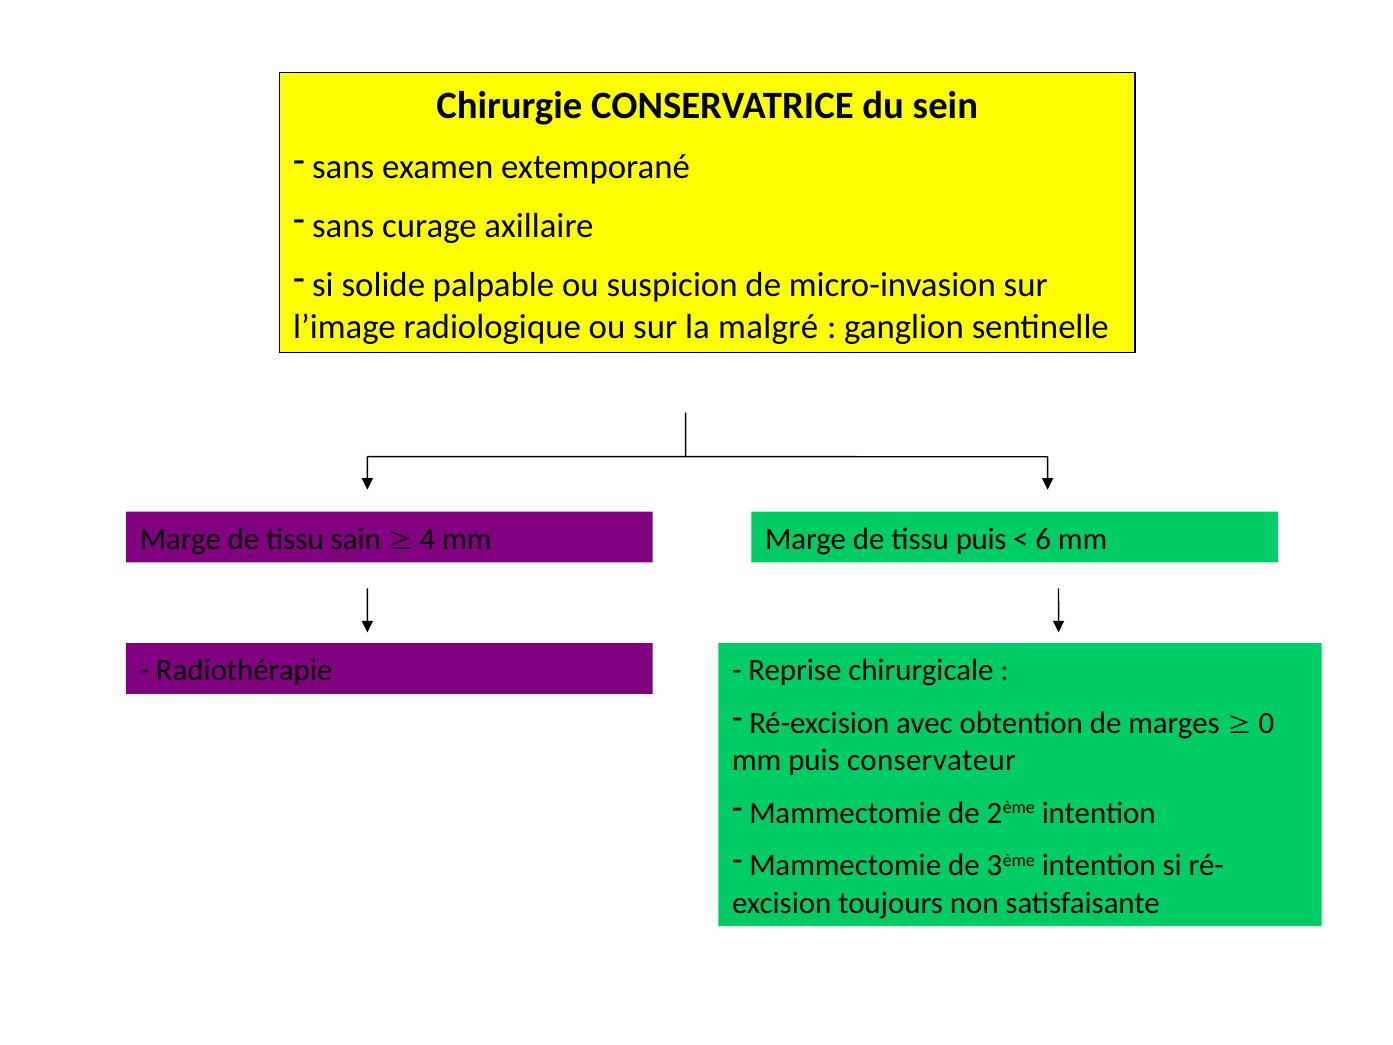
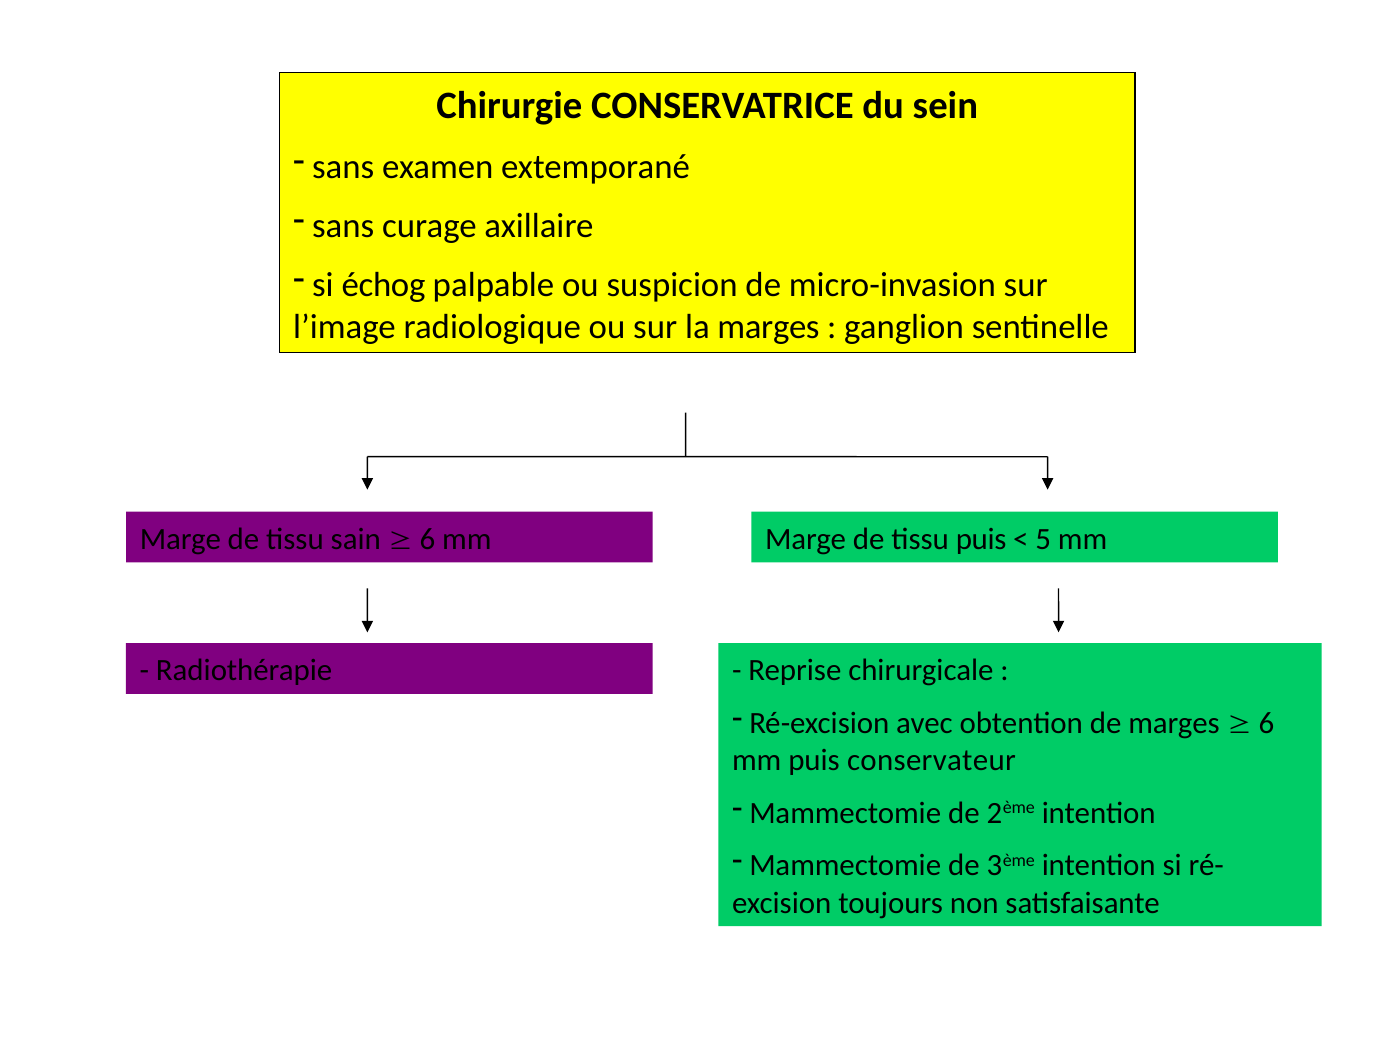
solide: solide -> échog
la malgré: malgré -> marges
4 at (428, 539): 4 -> 6
6: 6 -> 5
0 at (1266, 723): 0 -> 6
